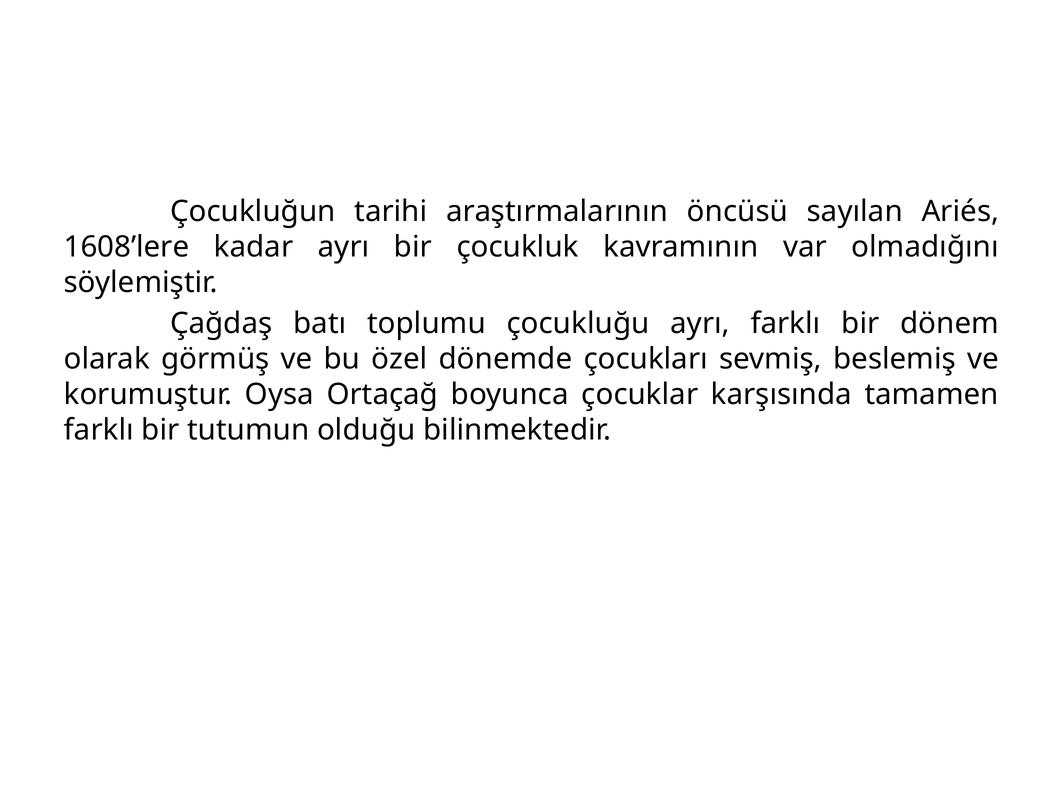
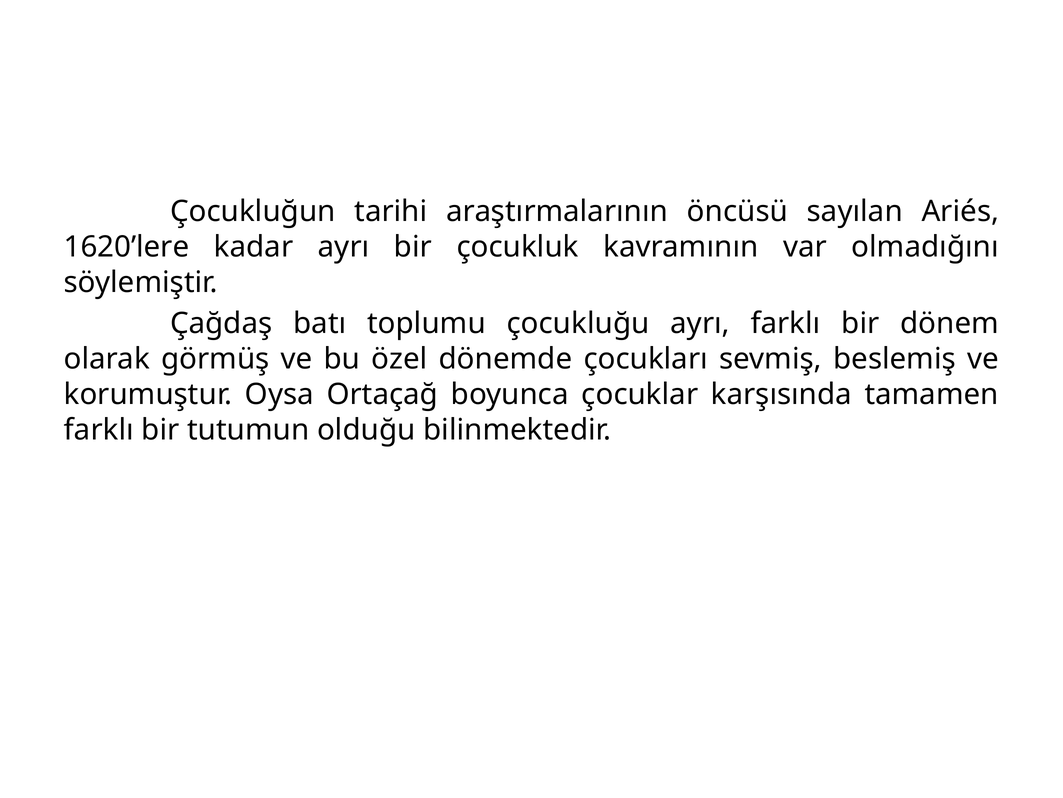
1608’lere: 1608’lere -> 1620’lere
